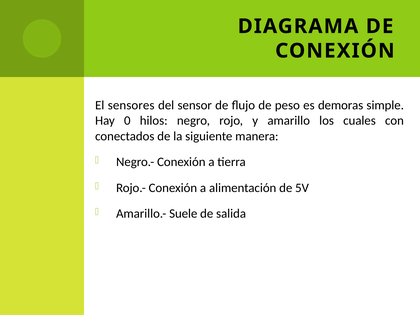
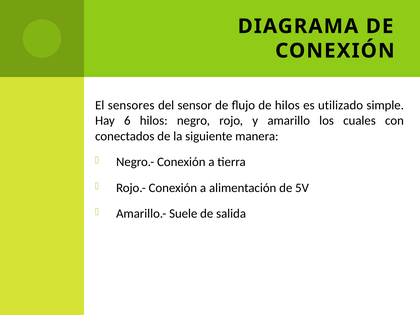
de peso: peso -> hilos
demoras: demoras -> utilizado
0: 0 -> 6
